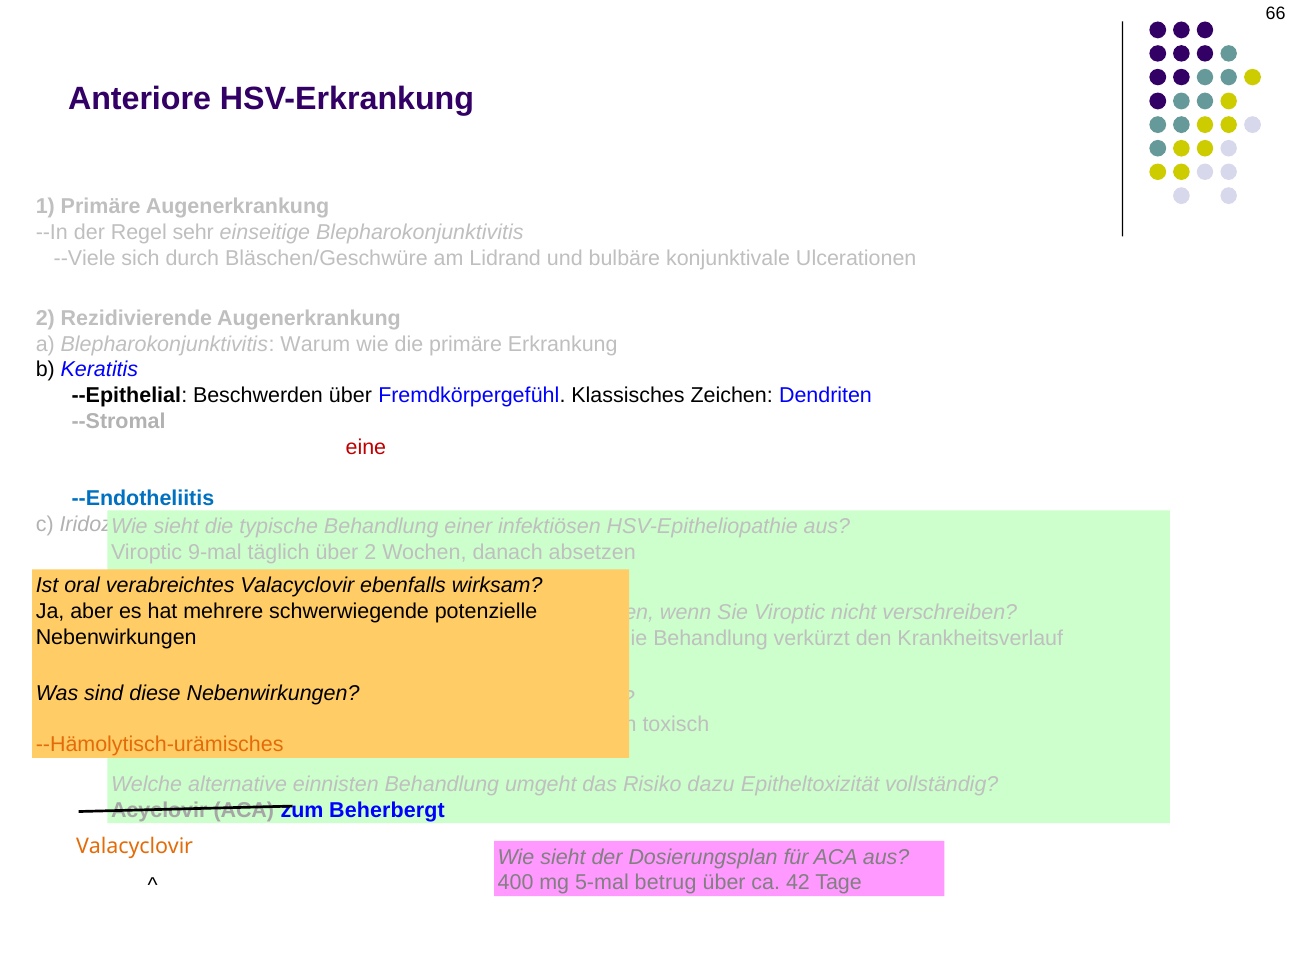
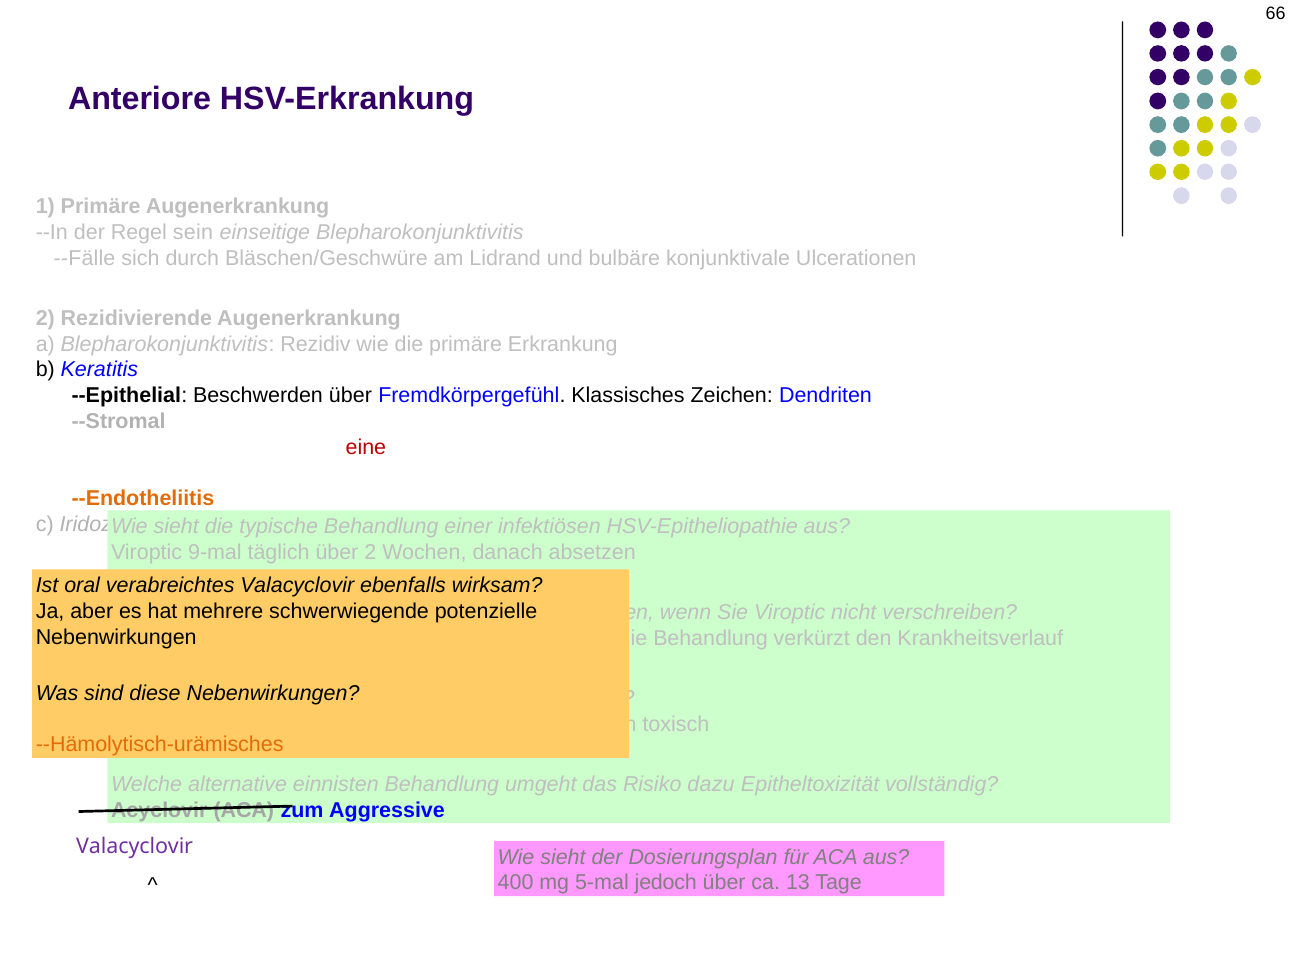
Regel sehr: sehr -> sein
--Viele: --Viele -> --Fälle
Blepharokonjunktivitis Warum: Warum -> Rezidiv
--Endotheliitis colour: blue -> orange
Beherbergt: Beherbergt -> Aggressive
Valacyclovir at (135, 846) colour: orange -> purple
betrug: betrug -> jedoch
42: 42 -> 13
